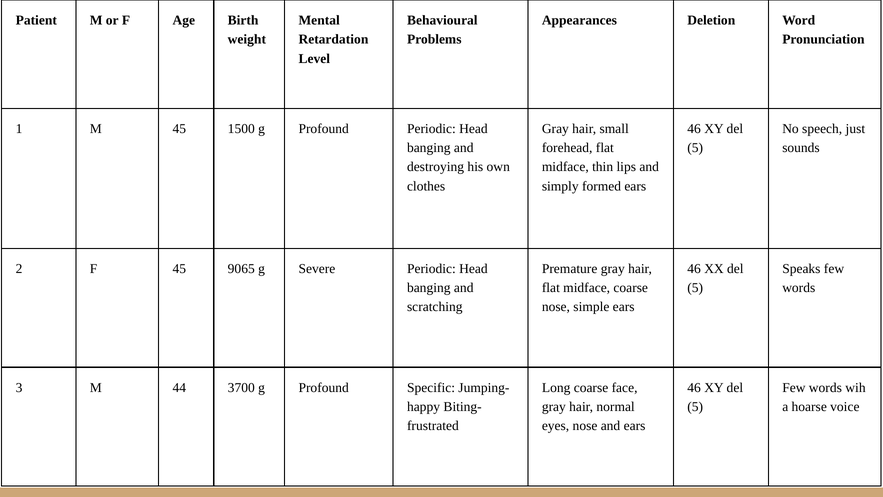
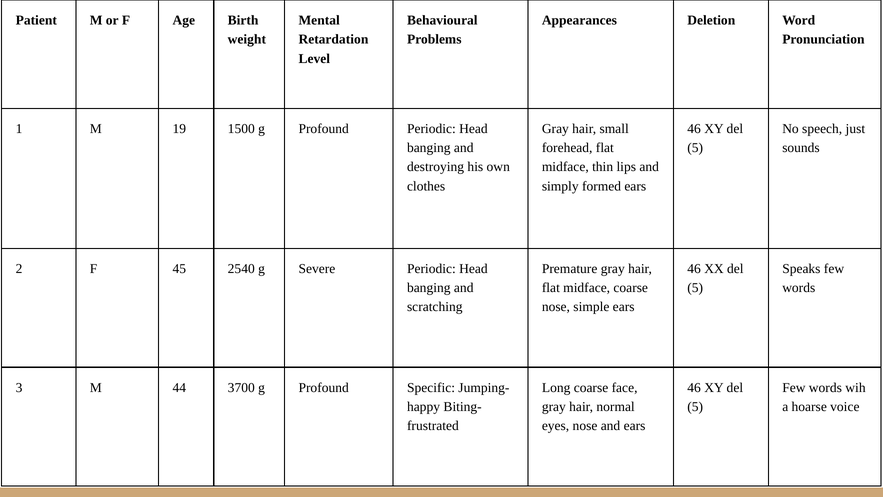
M 45: 45 -> 19
9065: 9065 -> 2540
